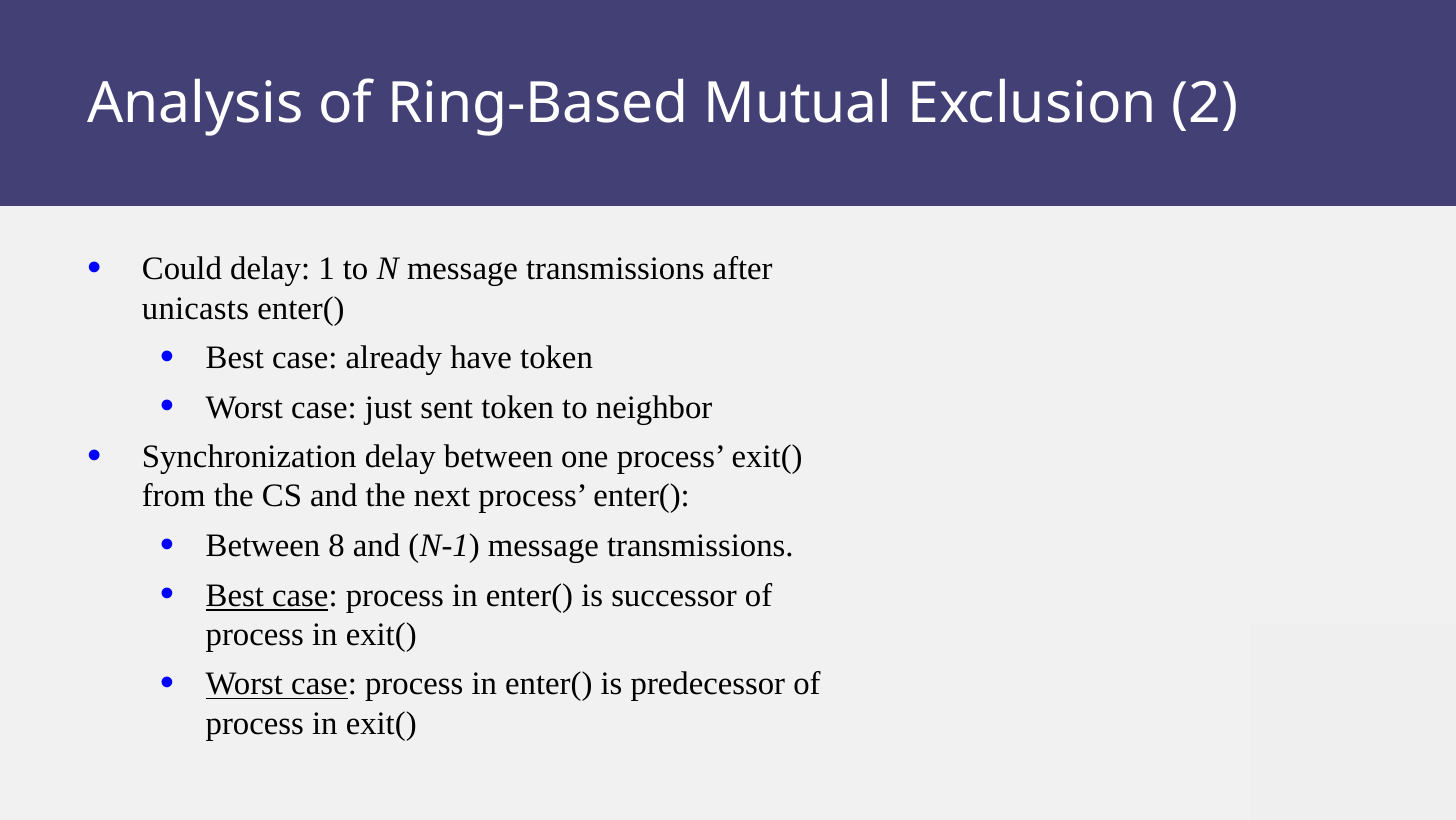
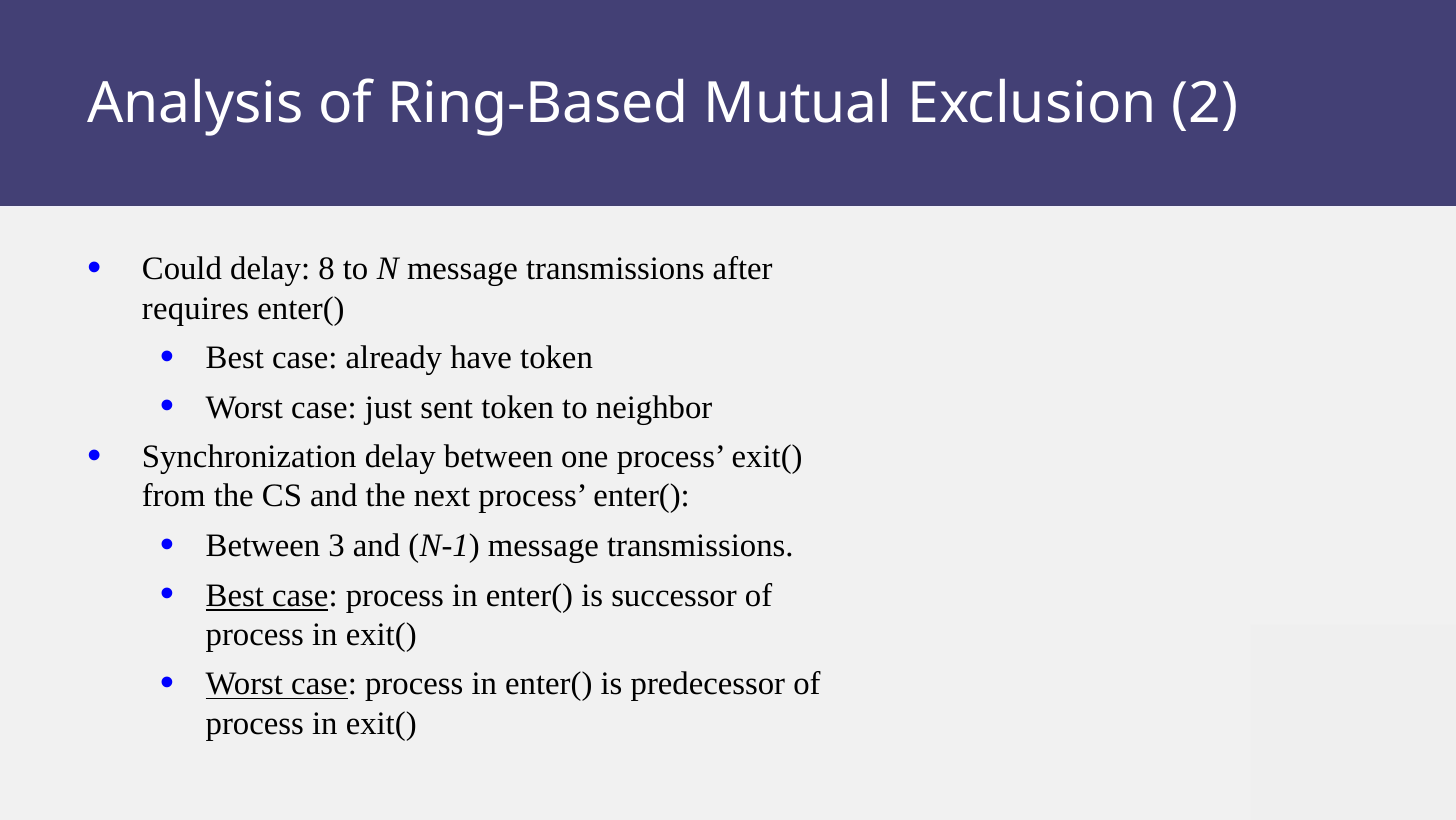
1: 1 -> 8
unicasts: unicasts -> requires
8: 8 -> 3
